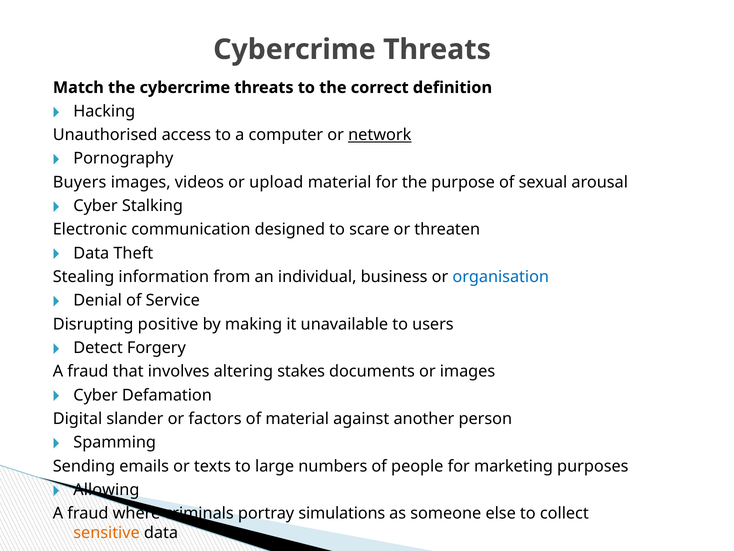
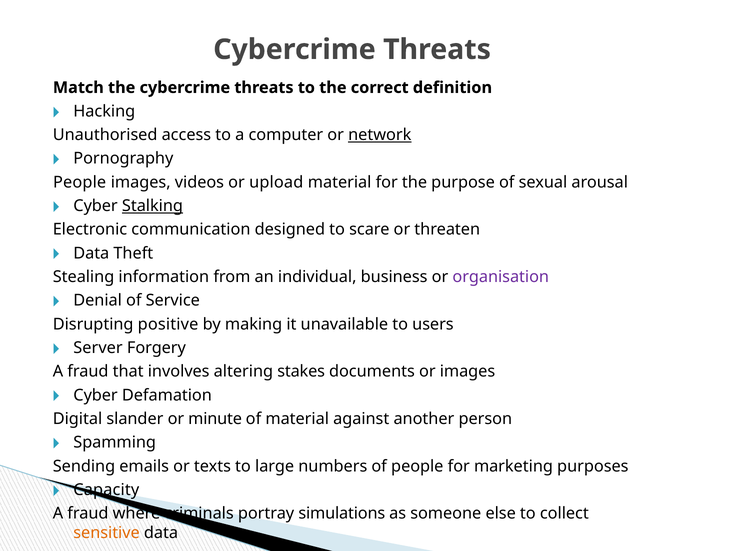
Buyers at (80, 182): Buyers -> People
Stalking underline: none -> present
organisation colour: blue -> purple
Detect: Detect -> Server
factors: factors -> minute
Allowing: Allowing -> Capacity
